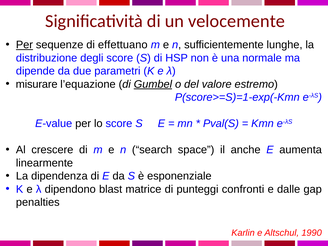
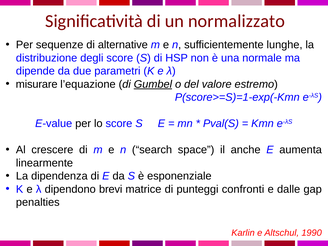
velocemente: velocemente -> normalizzato
Per at (24, 45) underline: present -> none
effettuano: effettuano -> alternative
blast: blast -> brevi
